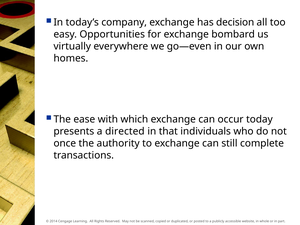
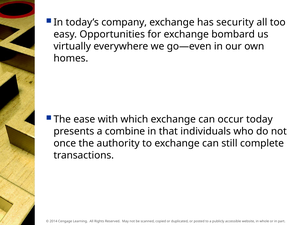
decision: decision -> security
directed: directed -> combine
